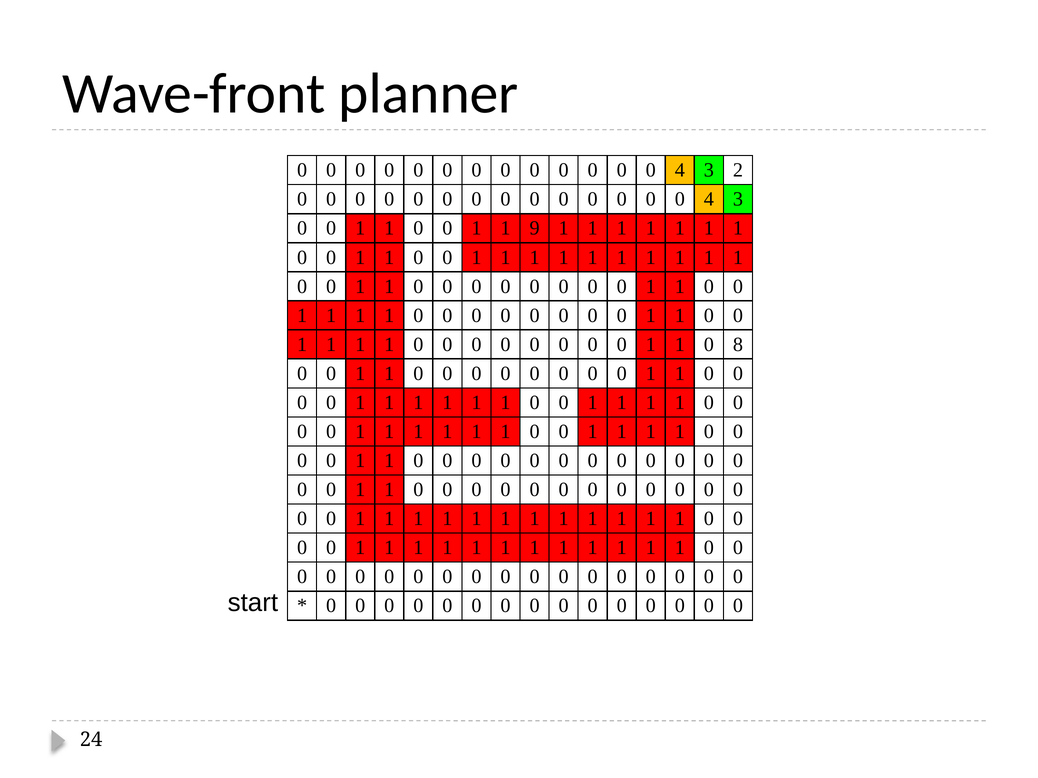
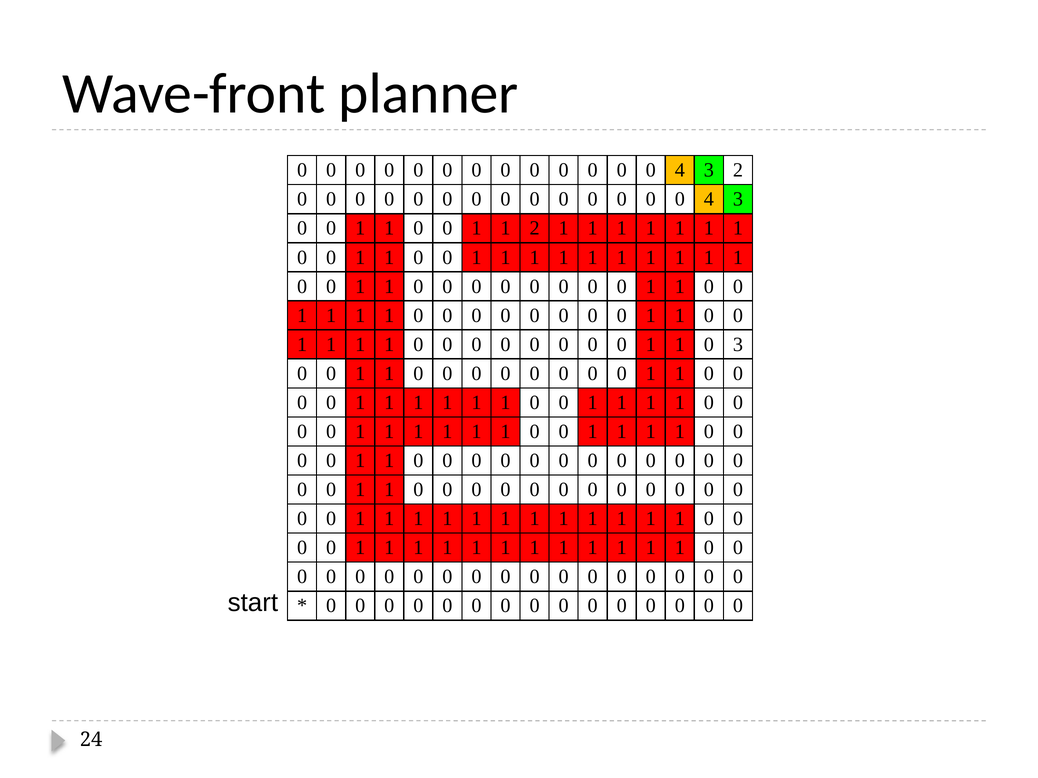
1 9: 9 -> 2
0 8: 8 -> 3
